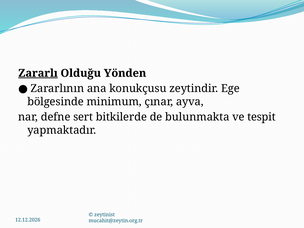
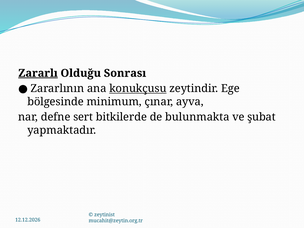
Yönden: Yönden -> Sonrası
konukçusu underline: none -> present
tespit: tespit -> şubat
